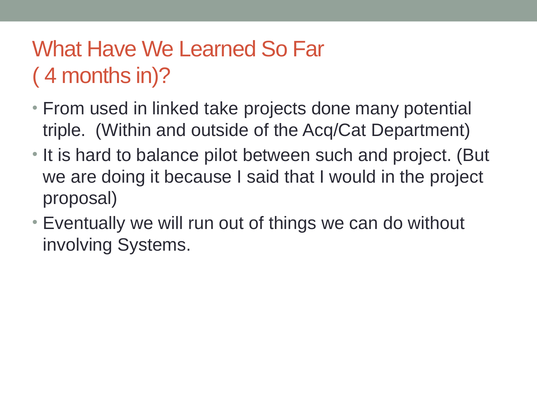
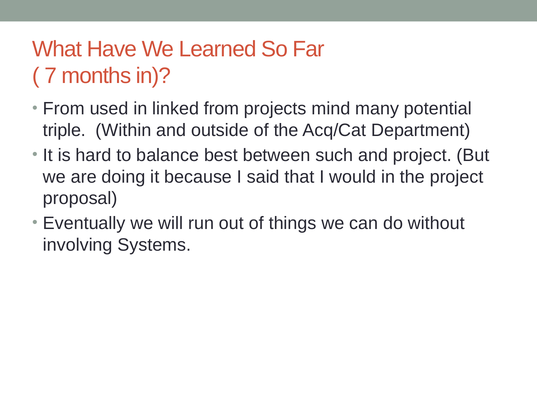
4: 4 -> 7
linked take: take -> from
done: done -> mind
pilot: pilot -> best
